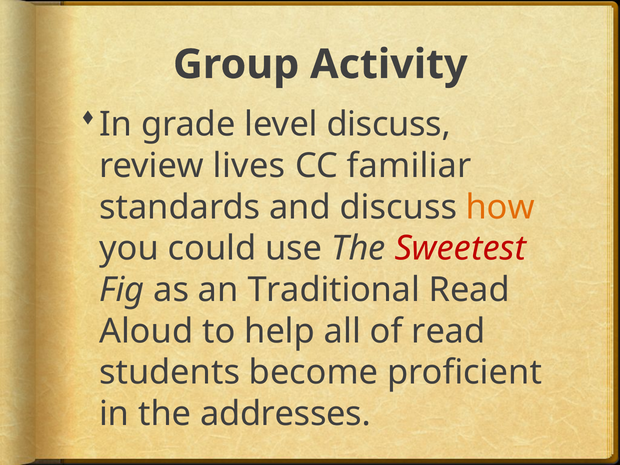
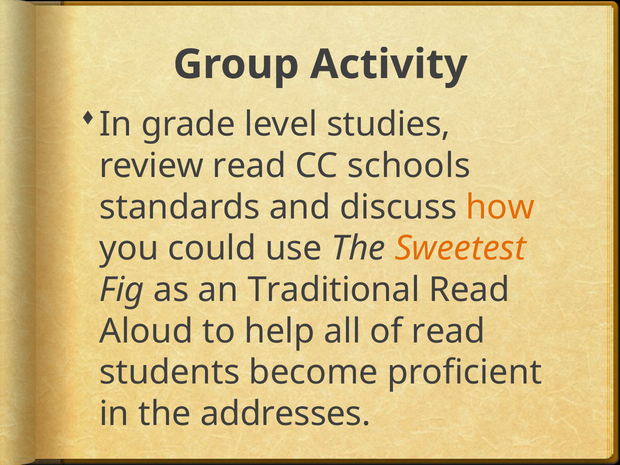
level discuss: discuss -> studies
review lives: lives -> read
familiar: familiar -> schools
Sweetest colour: red -> orange
